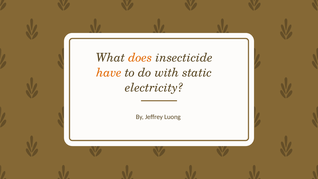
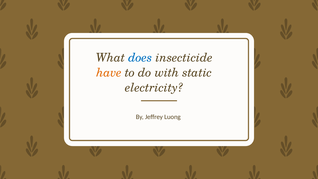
does colour: orange -> blue
